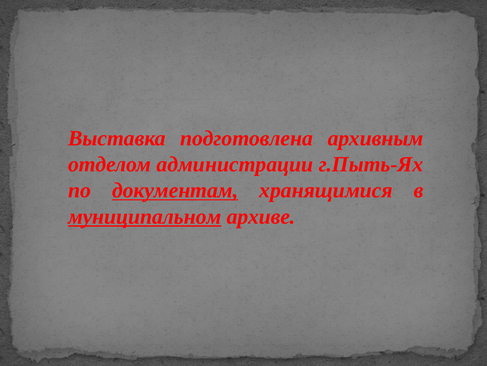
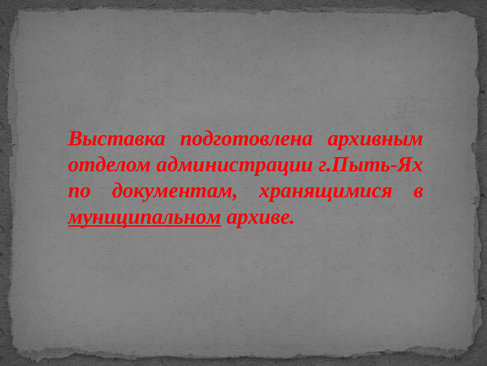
документам underline: present -> none
